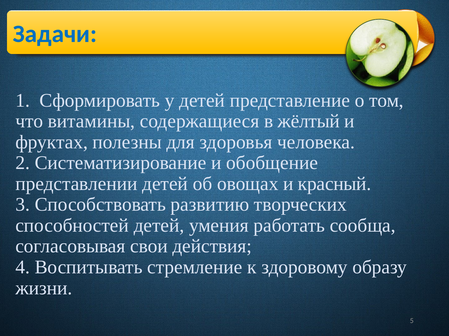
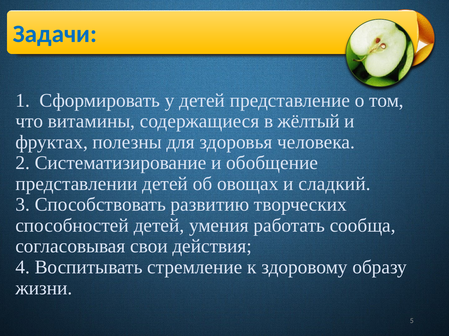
красный: красный -> сладкий
